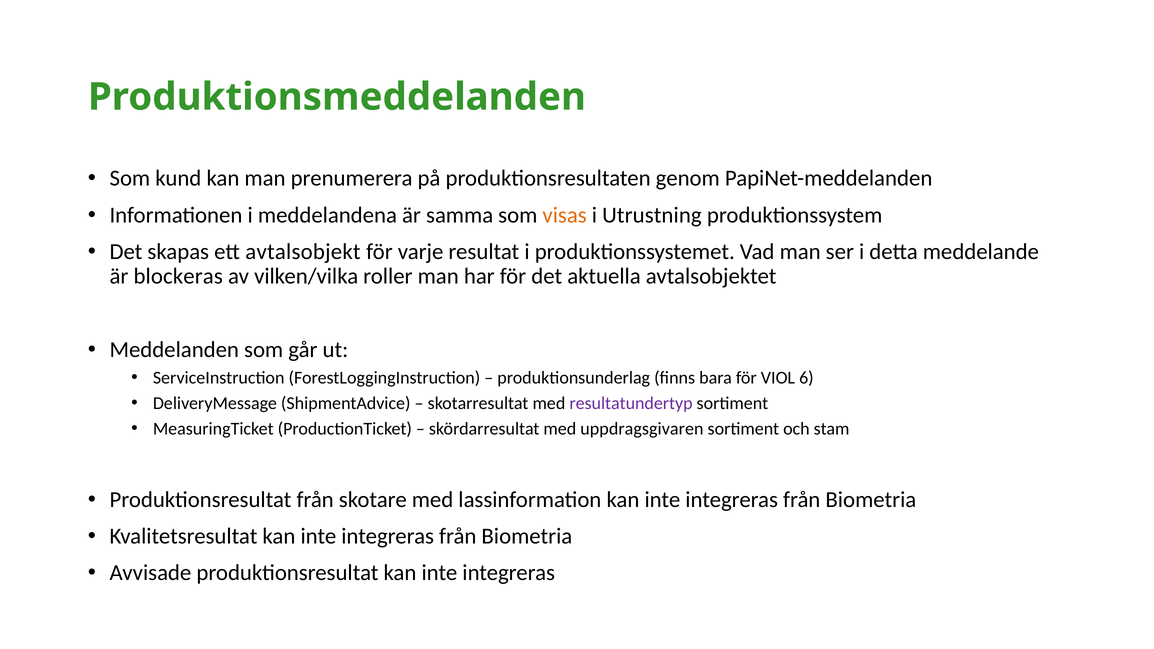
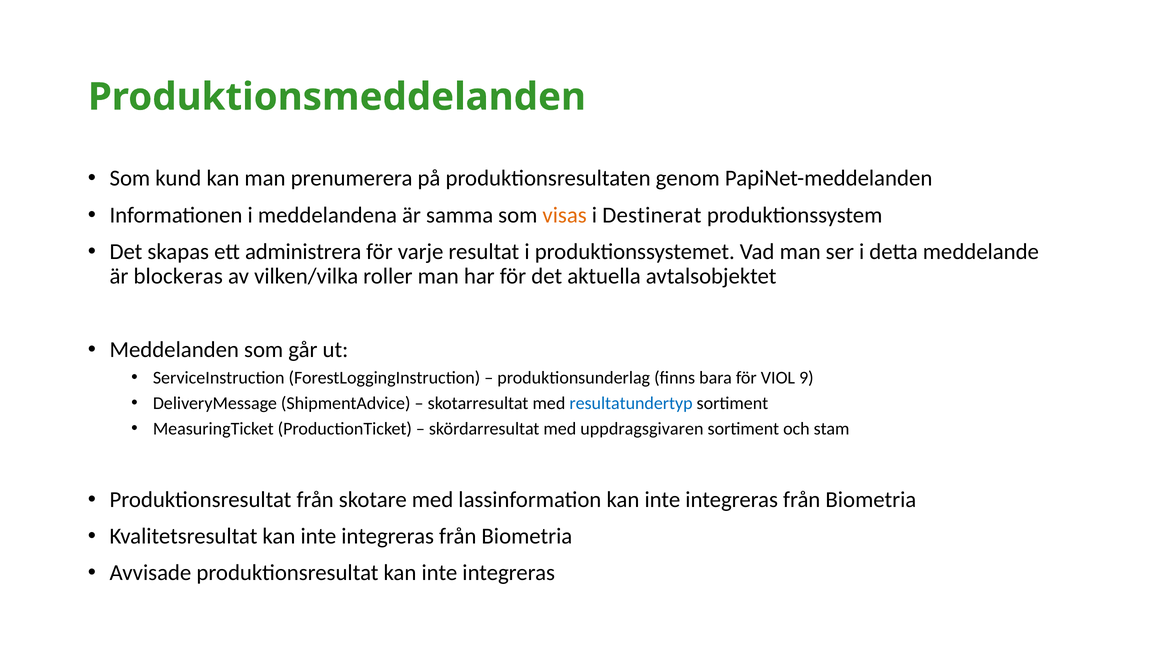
Utrustning: Utrustning -> Destinerat
avtalsobjekt: avtalsobjekt -> administrera
6: 6 -> 9
resultatundertyp colour: purple -> blue
